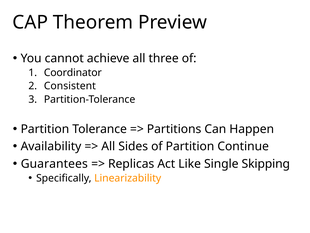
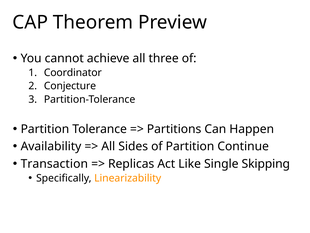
Consistent: Consistent -> Conjecture
Guarantees: Guarantees -> Transaction
